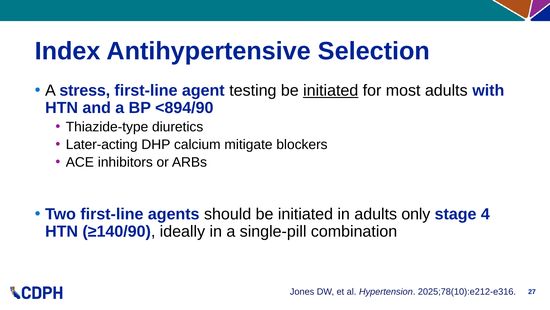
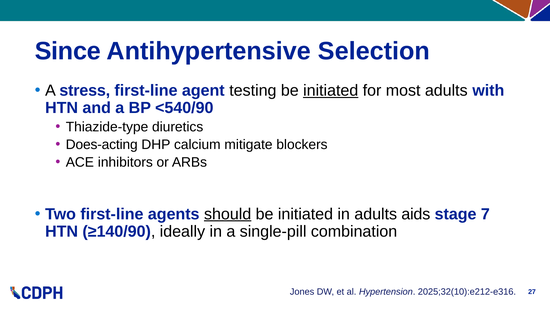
Index: Index -> Since
<894/90: <894/90 -> <540/90
Later-acting: Later-acting -> Does-acting
should underline: none -> present
only: only -> aids
4: 4 -> 7
2025;78(10):e212-e316: 2025;78(10):e212-e316 -> 2025;32(10):e212-e316
